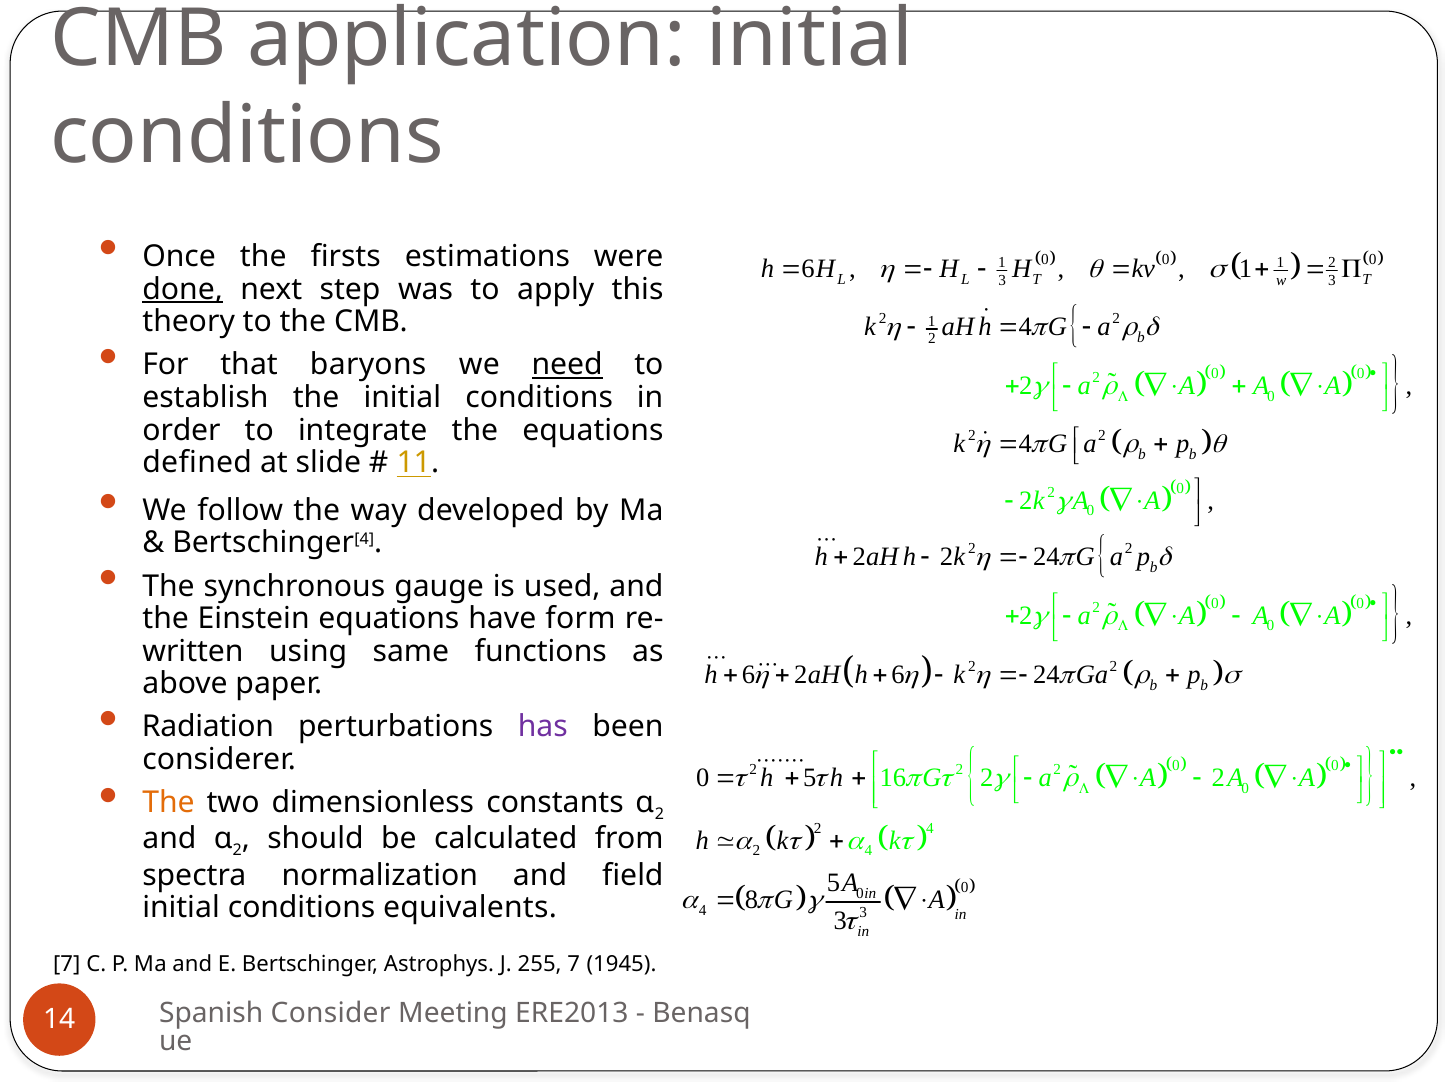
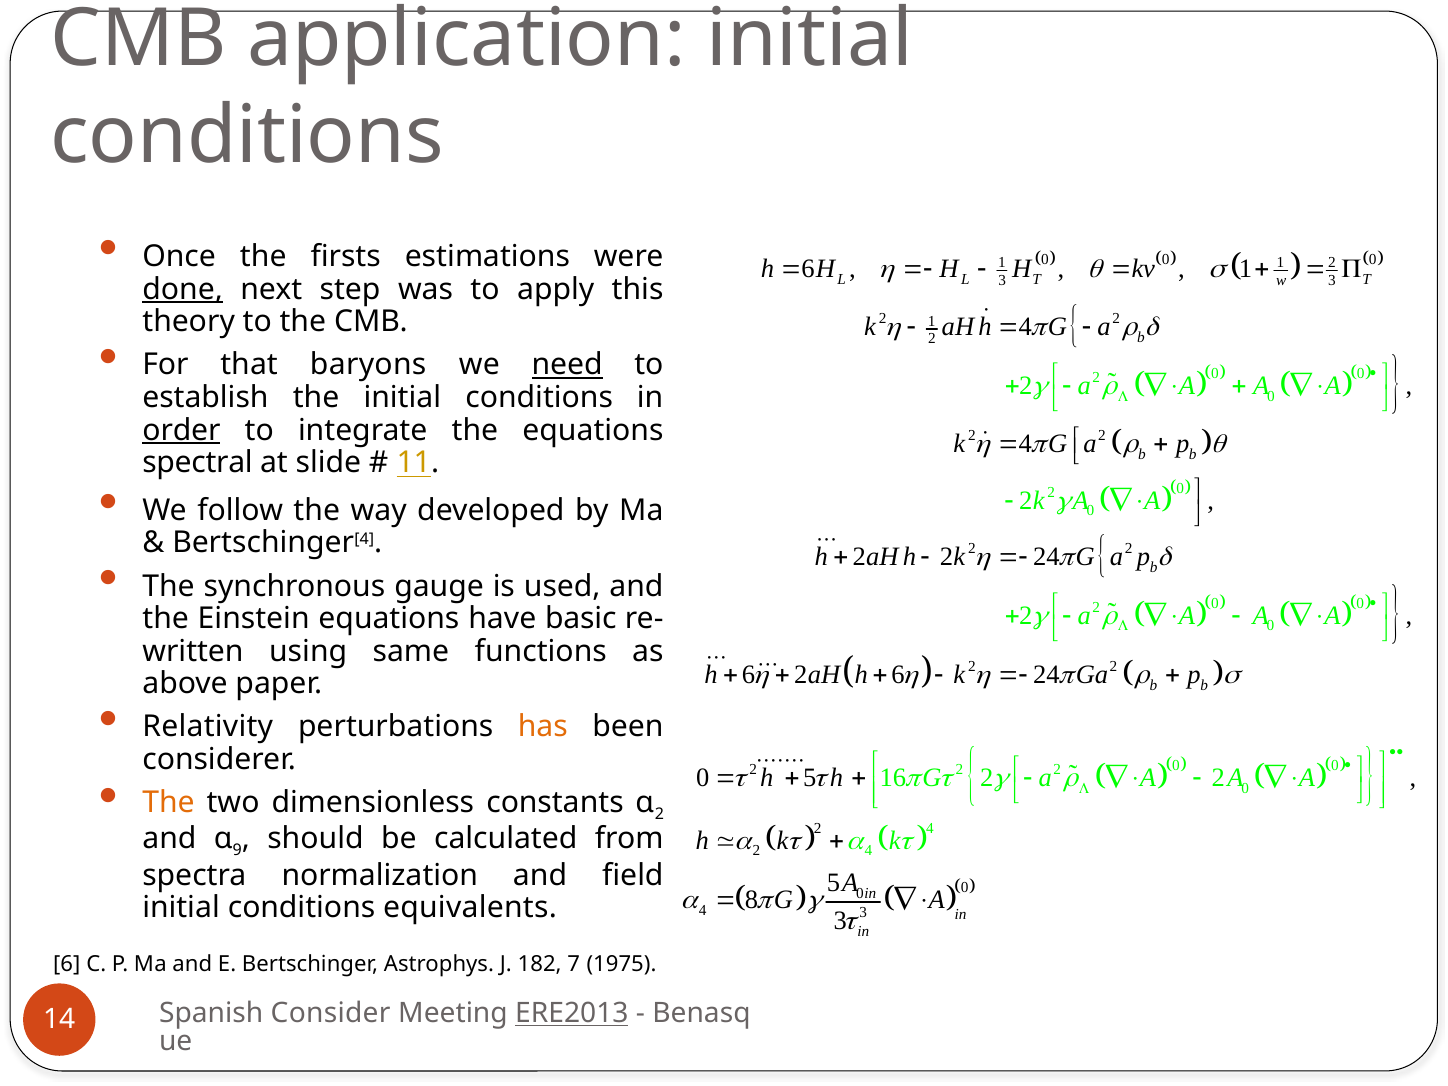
order underline: none -> present
defined: defined -> spectral
form: form -> basic
Radiation: Radiation -> Relativity
has colour: purple -> orange
2 at (237, 850): 2 -> 9
7 at (67, 964): 7 -> 6
255: 255 -> 182
1945: 1945 -> 1975
ERE2013 underline: none -> present
